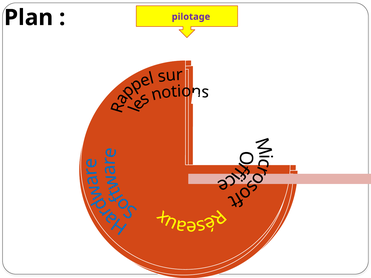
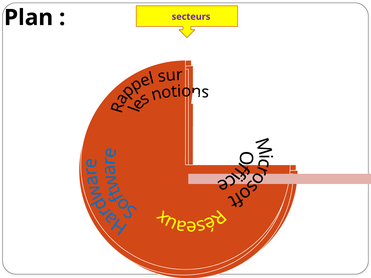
pilotage: pilotage -> secteurs
